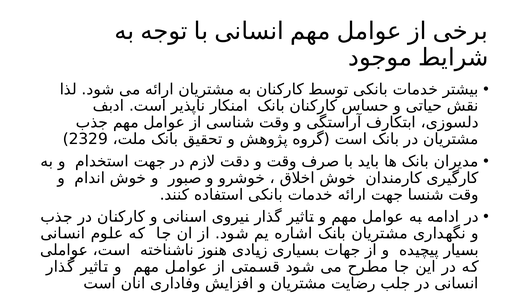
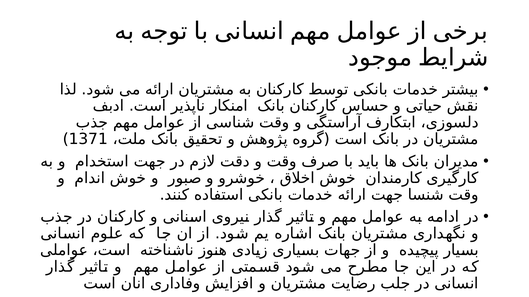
2329: 2329 -> 1371
